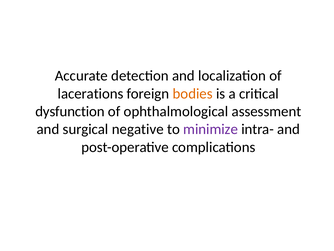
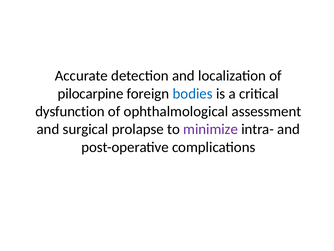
lacerations: lacerations -> pilocarpine
bodies colour: orange -> blue
negative: negative -> prolapse
